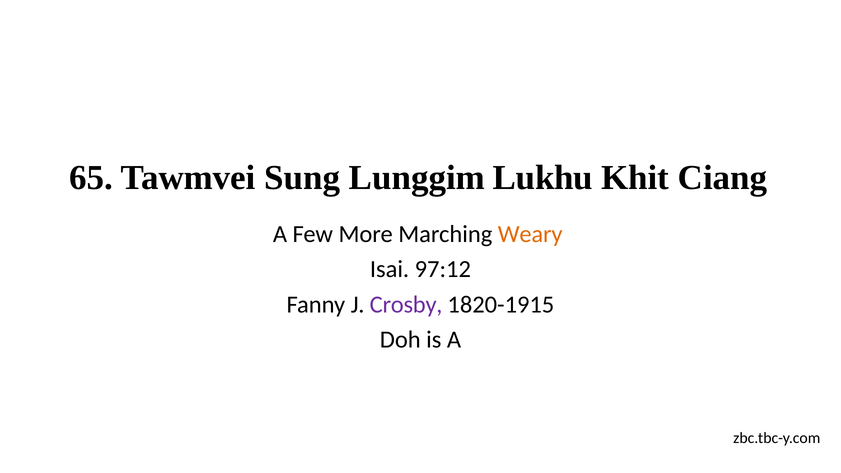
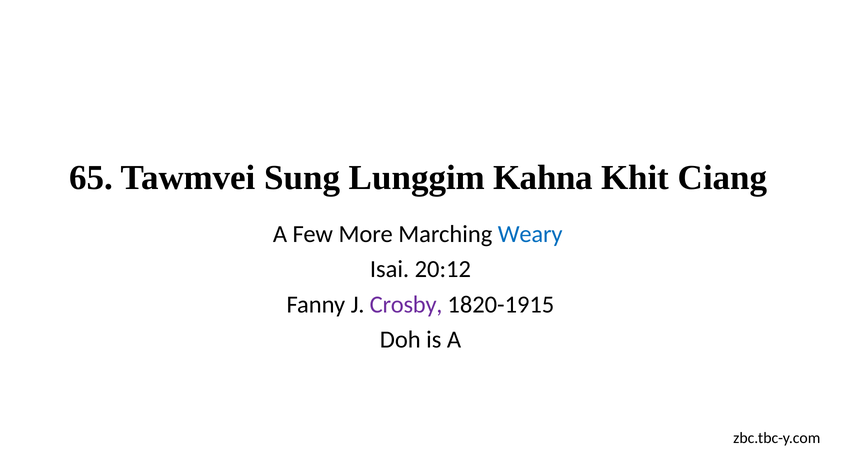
Lukhu: Lukhu -> Kahna
Weary colour: orange -> blue
97:12: 97:12 -> 20:12
